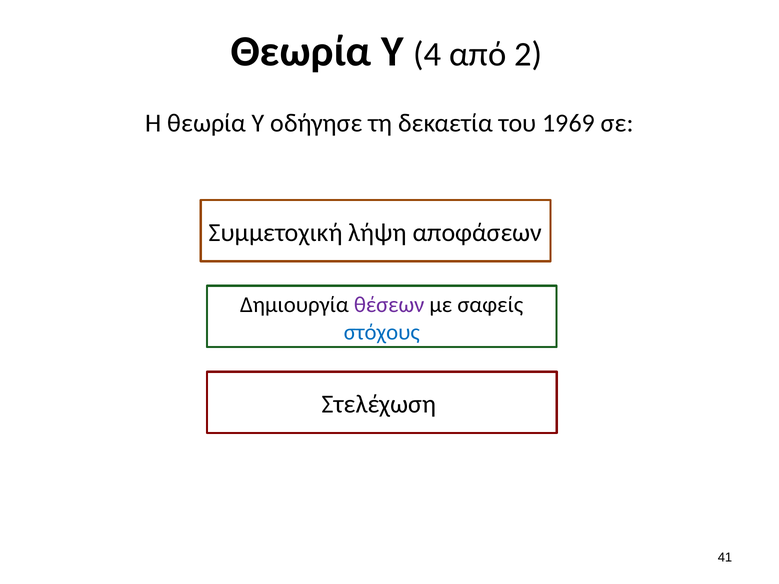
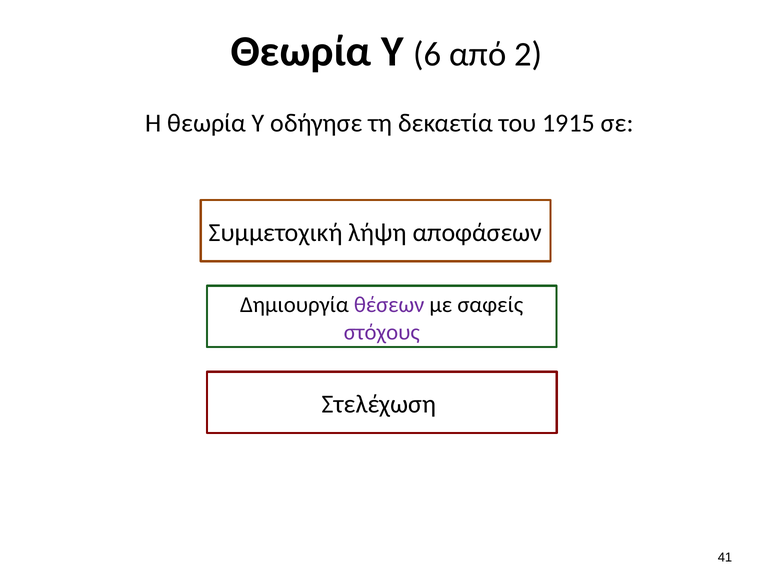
4: 4 -> 6
1969: 1969 -> 1915
στόχους colour: blue -> purple
